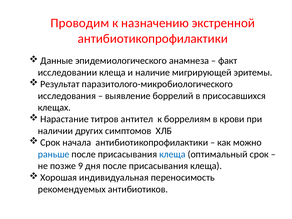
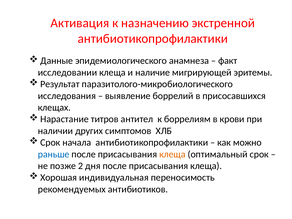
Проводим: Проводим -> Активация
клеща at (172, 154) colour: blue -> orange
9: 9 -> 2
